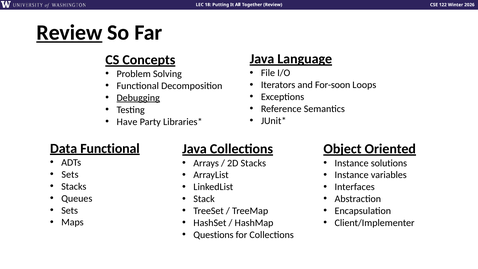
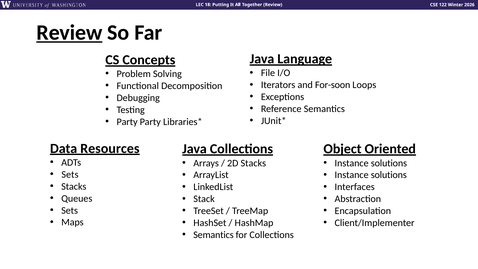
Debugging underline: present -> none
Have at (127, 122): Have -> Party
Data Functional: Functional -> Resources
variables at (389, 175): variables -> solutions
Questions at (213, 235): Questions -> Semantics
